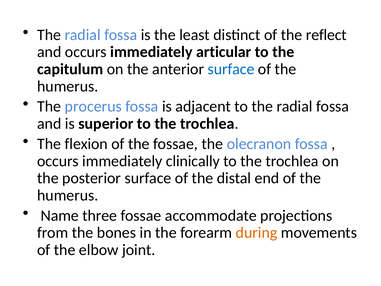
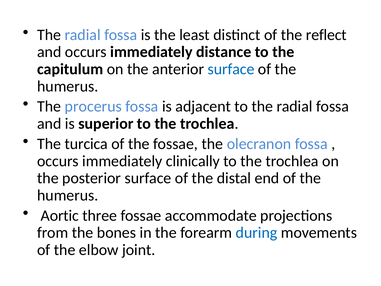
articular: articular -> distance
flexion: flexion -> turcica
Name: Name -> Aortic
during colour: orange -> blue
